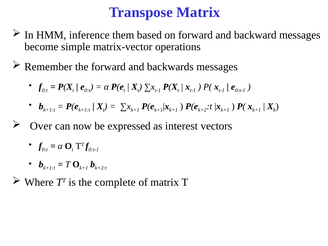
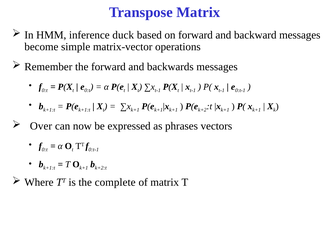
them: them -> duck
interest: interest -> phrases
